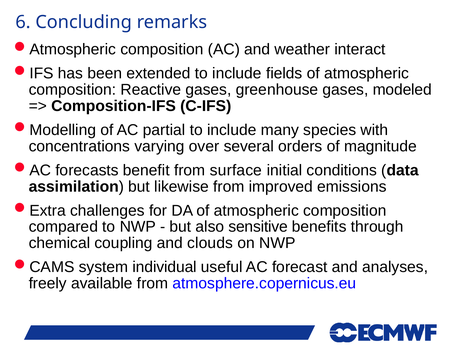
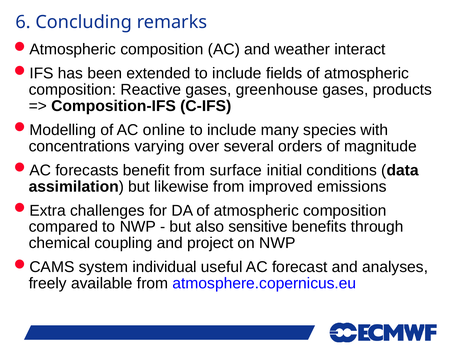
modeled: modeled -> products
partial: partial -> online
clouds: clouds -> project
